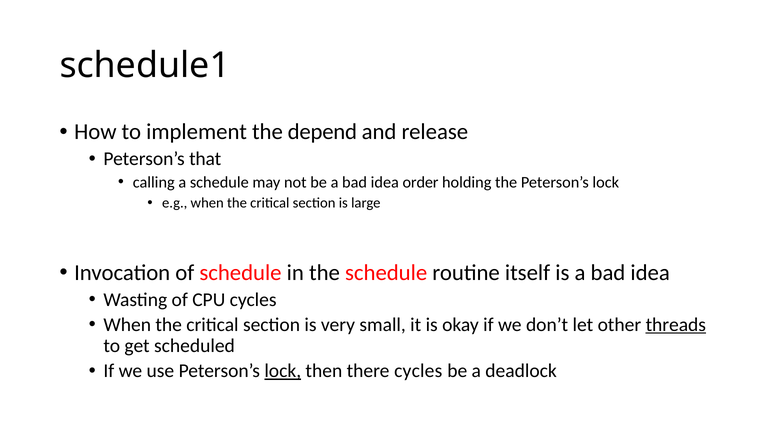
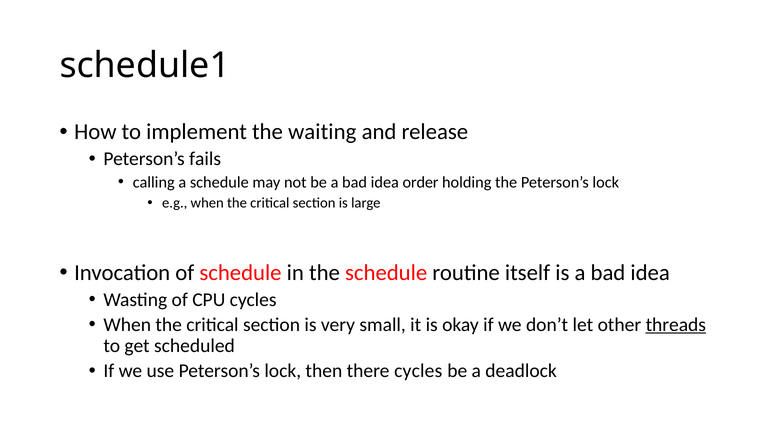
depend: depend -> waiting
that: that -> fails
lock at (283, 371) underline: present -> none
